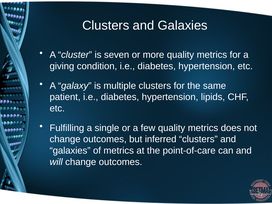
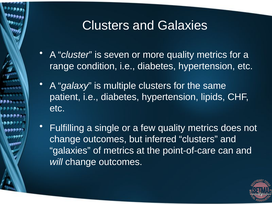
giving: giving -> range
